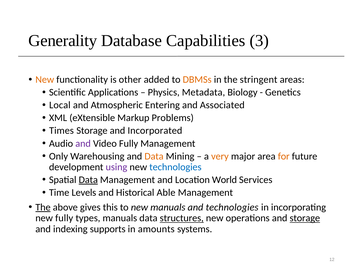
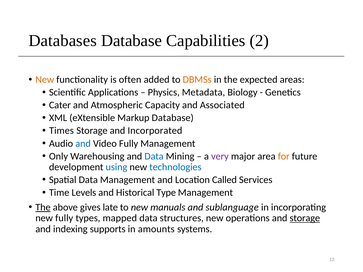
Generality: Generality -> Databases
3: 3 -> 2
other: other -> often
stringent: stringent -> expected
Local: Local -> Cater
Entering: Entering -> Capacity
Markup Problems: Problems -> Database
and at (83, 144) colour: purple -> blue
Data at (154, 156) colour: orange -> blue
very colour: orange -> purple
using colour: purple -> blue
Data at (88, 180) underline: present -> none
World: World -> Called
Able: Able -> Type
this: this -> late
and technologies: technologies -> sublanguage
types manuals: manuals -> mapped
structures underline: present -> none
